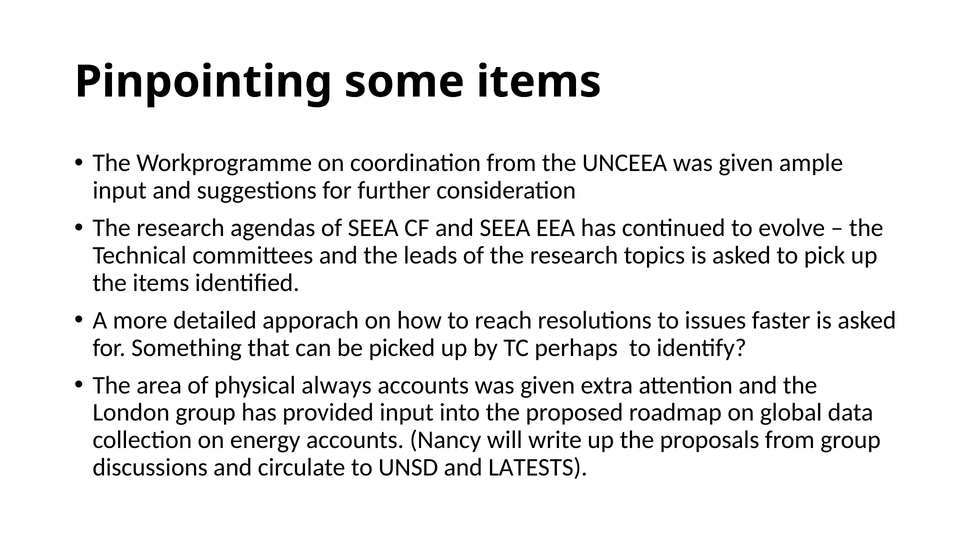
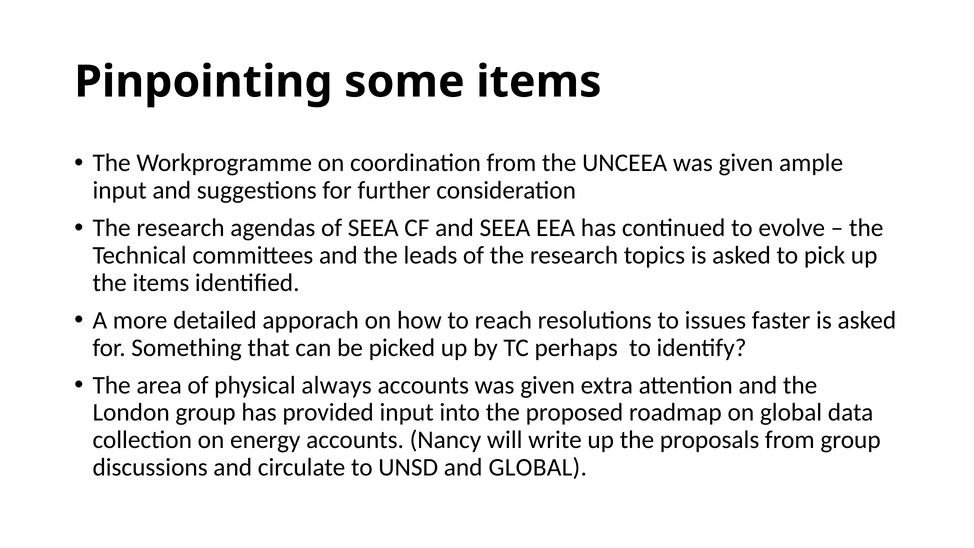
and LATESTS: LATESTS -> GLOBAL
